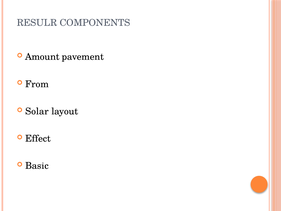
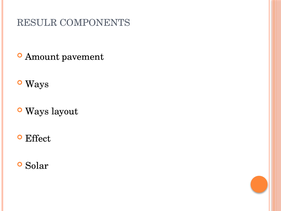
From at (37, 84): From -> Ways
Solar at (37, 111): Solar -> Ways
Basic: Basic -> Solar
